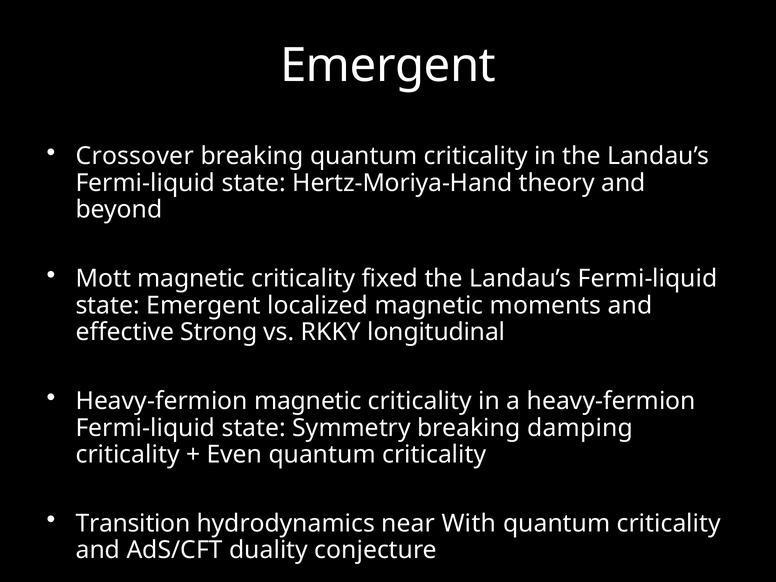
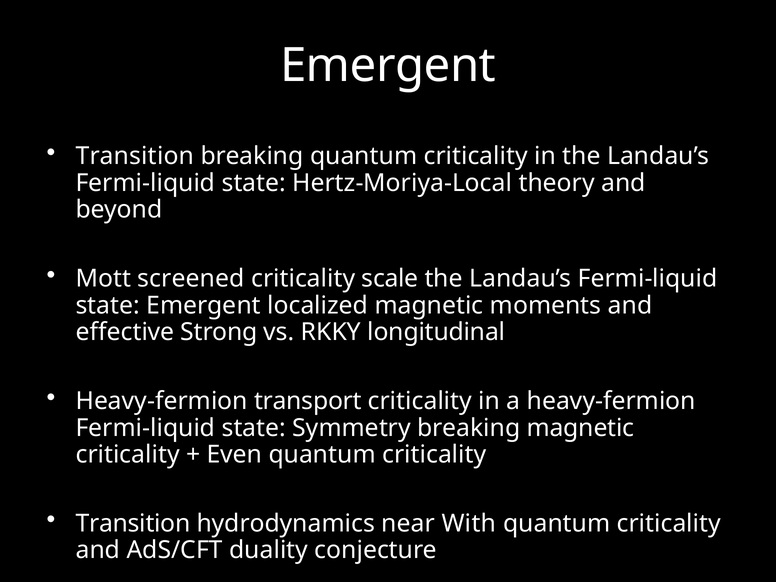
Crossover at (135, 156): Crossover -> Transition
Hertz-Moriya-Hand: Hertz-Moriya-Hand -> Hertz-Moriya-Local
Mott magnetic: magnetic -> screened
fixed: fixed -> scale
Heavy-fermion magnetic: magnetic -> transport
breaking damping: damping -> magnetic
